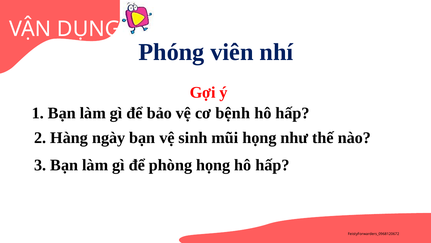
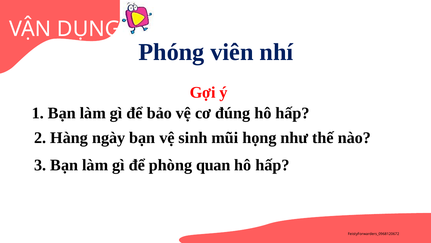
bệnh: bệnh -> đúng
phòng họng: họng -> quan
